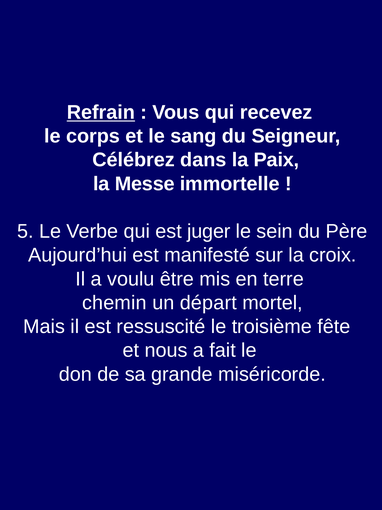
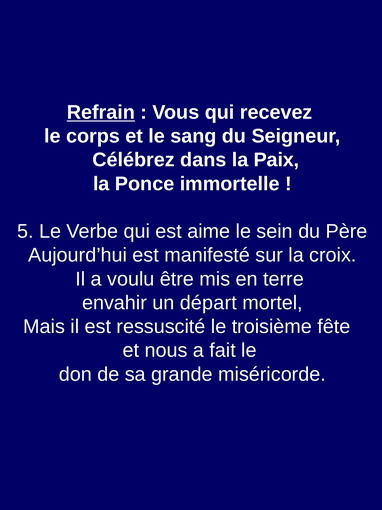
Messe: Messe -> Ponce
juger: juger -> aime
chemin: chemin -> envahir
